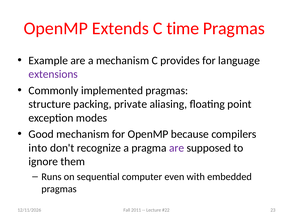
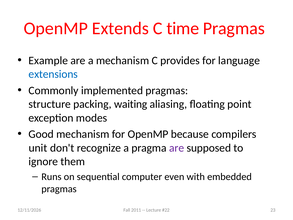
extensions colour: purple -> blue
private: private -> waiting
into: into -> unit
